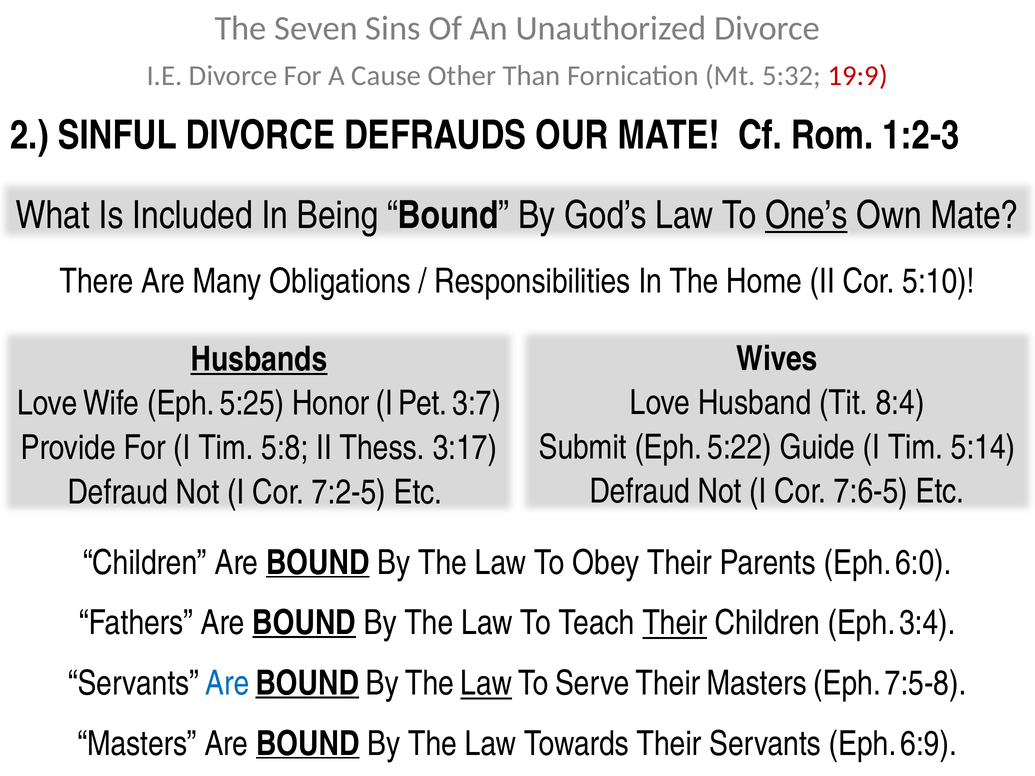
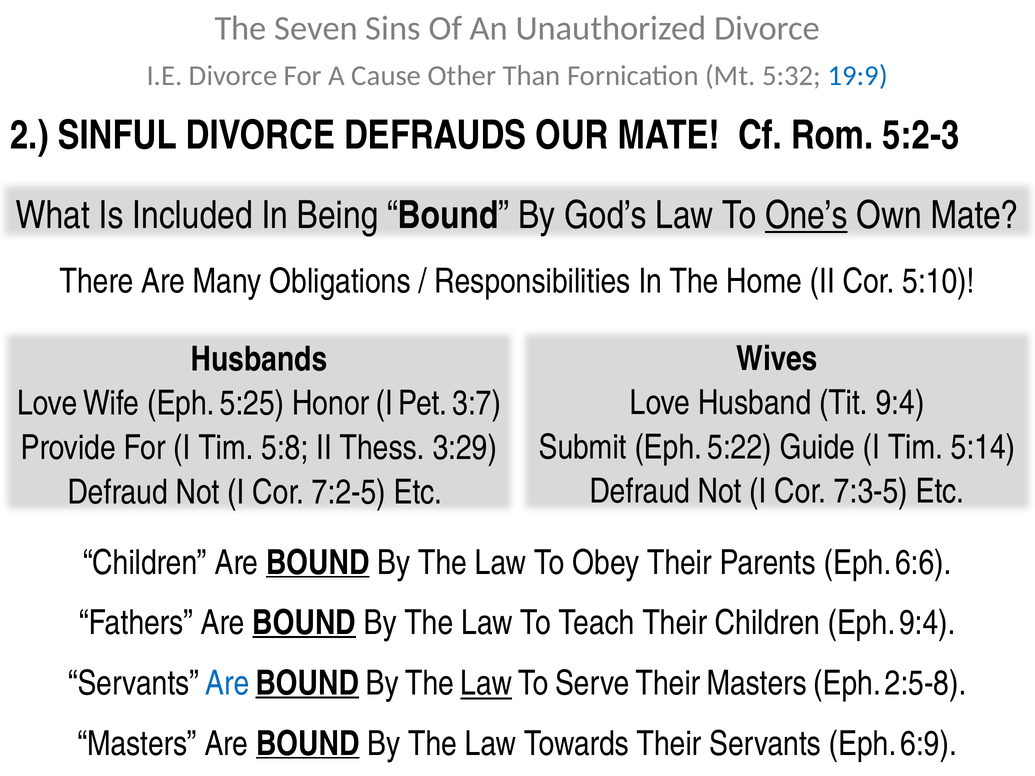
19:9 colour: red -> blue
1:2-3: 1:2-3 -> 5:2-3
Husbands underline: present -> none
Tit 8:4: 8:4 -> 9:4
3:17: 3:17 -> 3:29
7:6-5: 7:6-5 -> 7:3-5
6:0: 6:0 -> 6:6
Their at (675, 623) underline: present -> none
Eph 3:4: 3:4 -> 9:4
7:5-8: 7:5-8 -> 2:5-8
